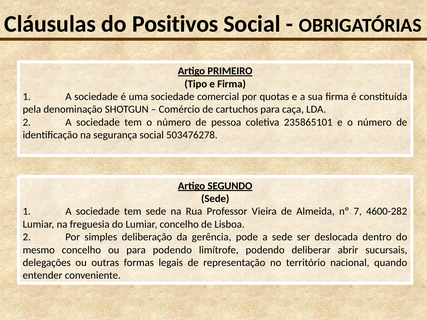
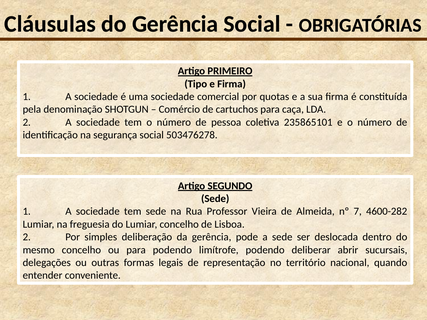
do Positivos: Positivos -> Gerência
